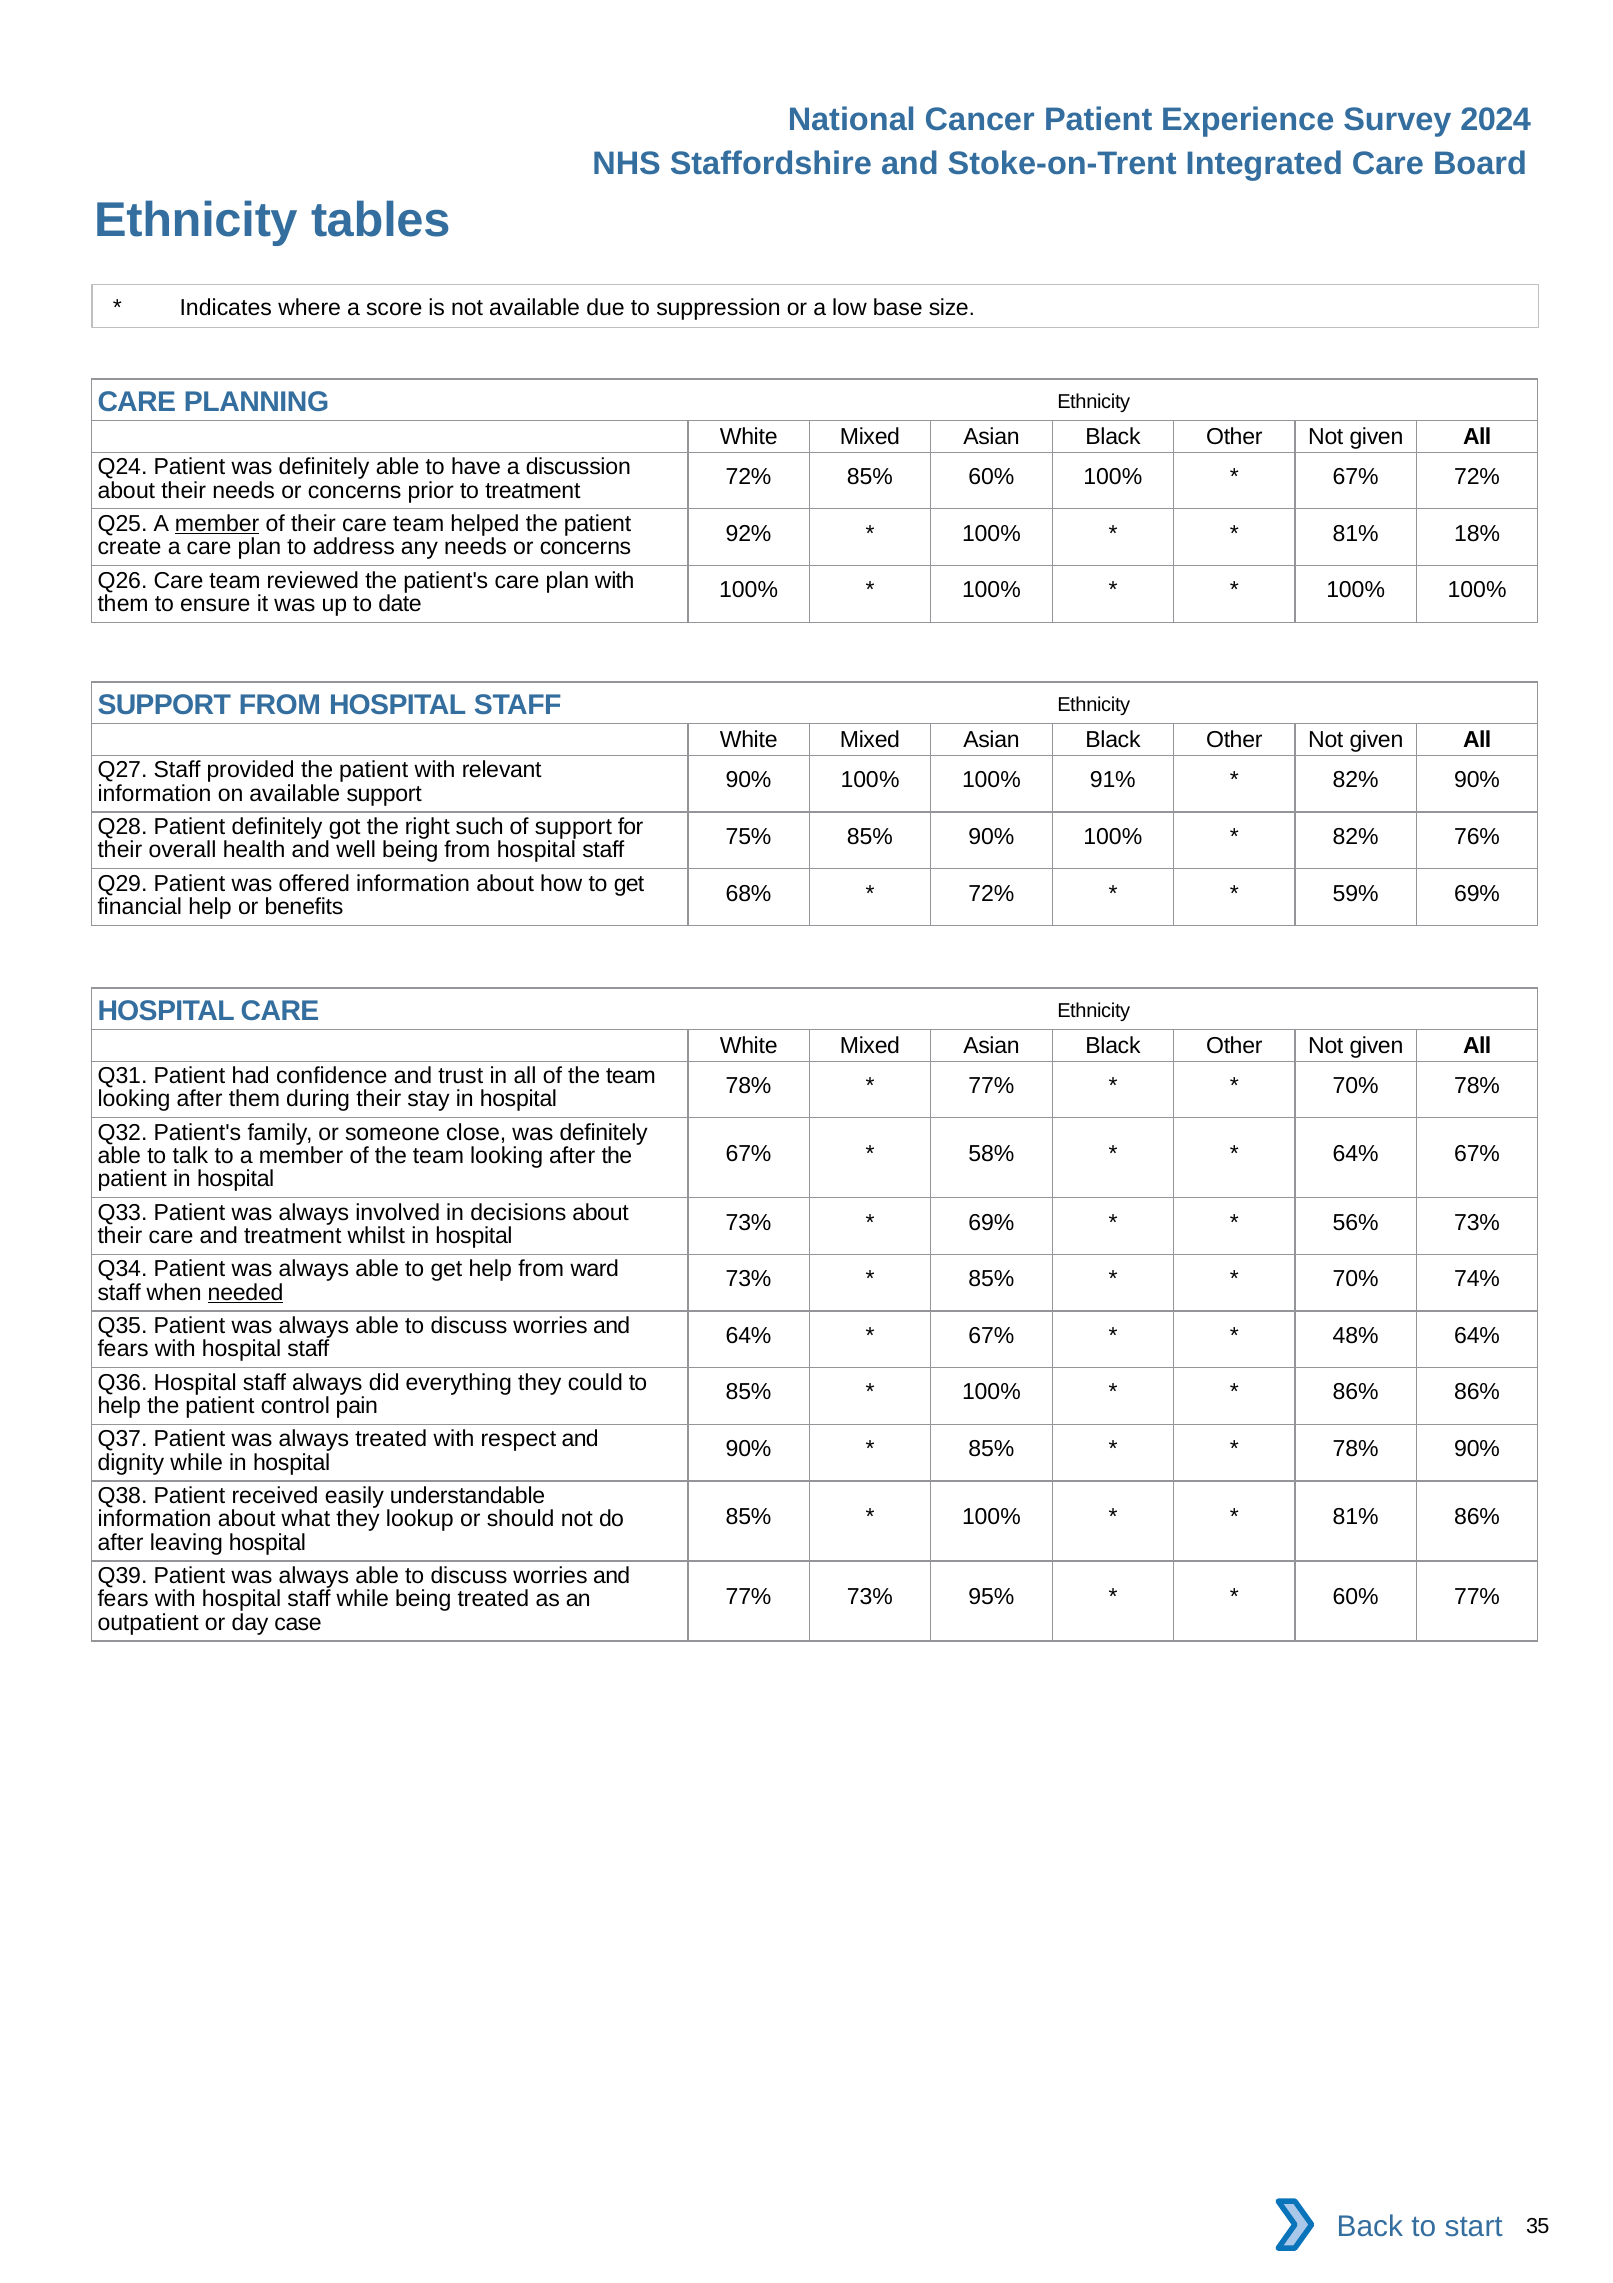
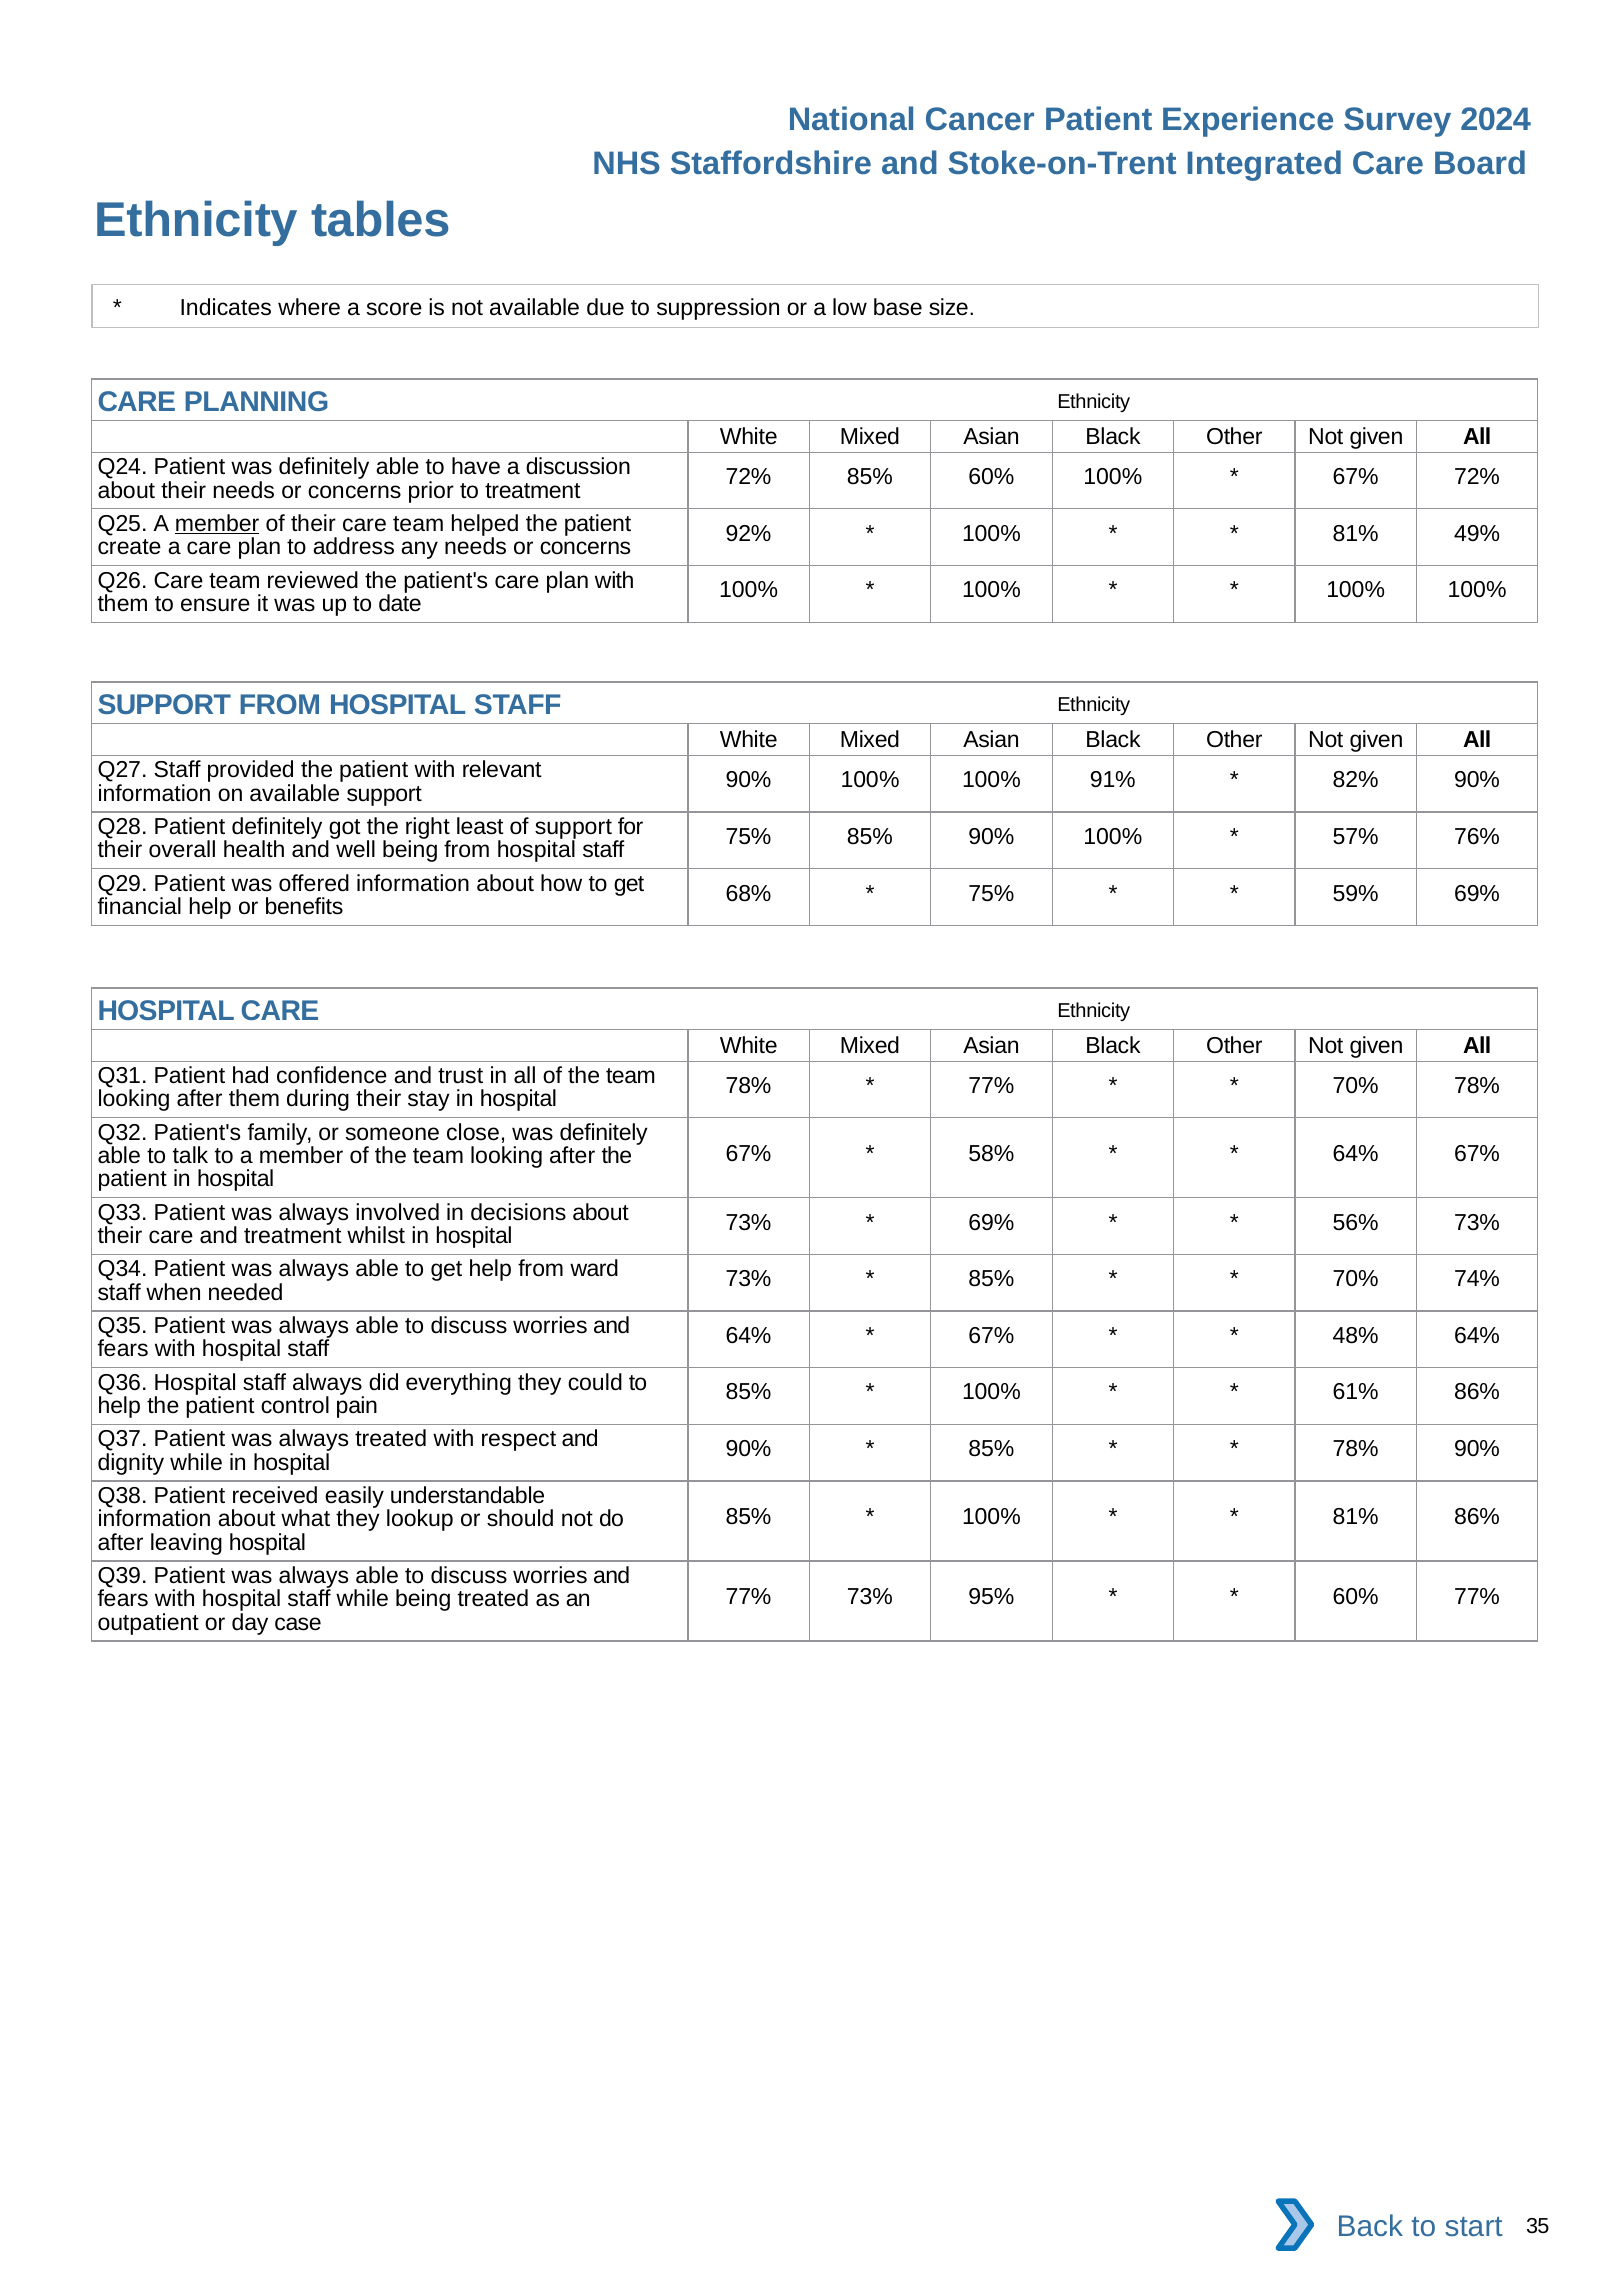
18%: 18% -> 49%
such: such -> least
82% at (1356, 837): 82% -> 57%
72% at (991, 893): 72% -> 75%
needed underline: present -> none
86% at (1356, 1392): 86% -> 61%
